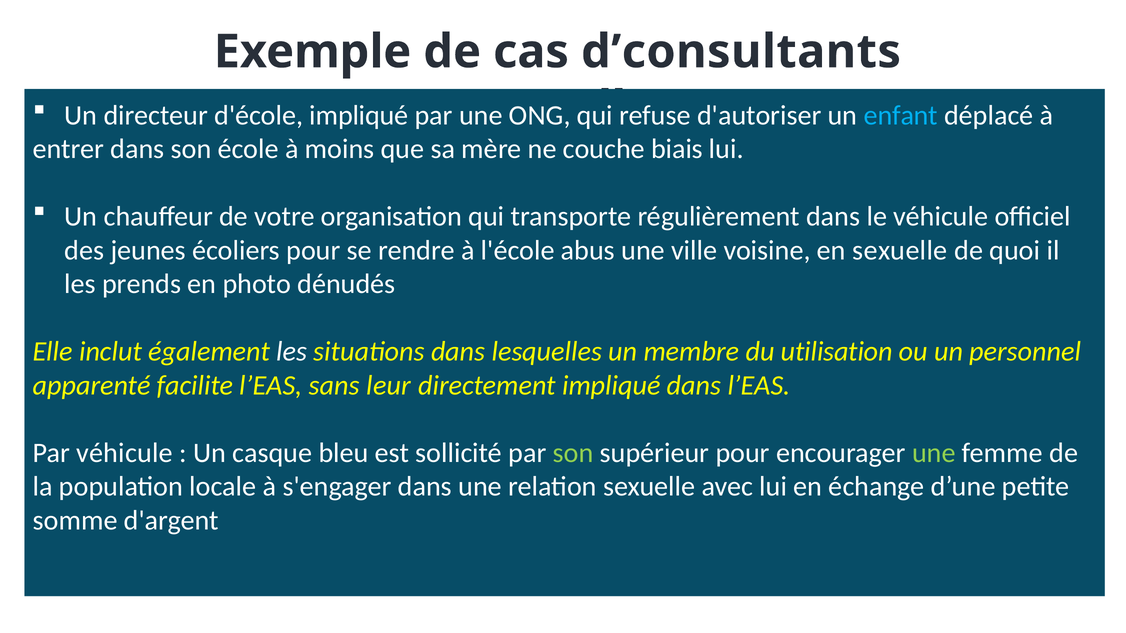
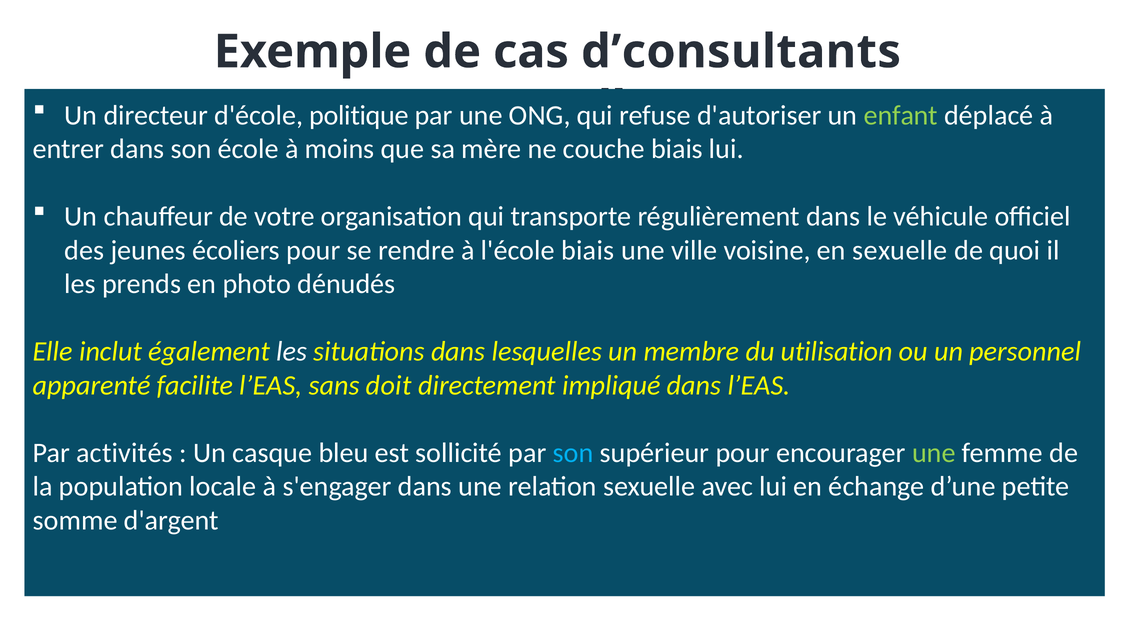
d'école impliqué: impliqué -> politique
enfant colour: light blue -> light green
l'école abus: abus -> biais
leur: leur -> doit
Par véhicule: véhicule -> activités
son at (573, 453) colour: light green -> light blue
